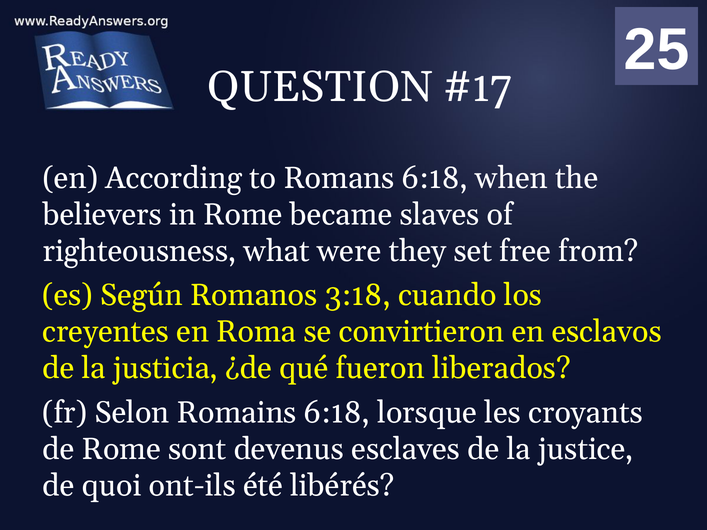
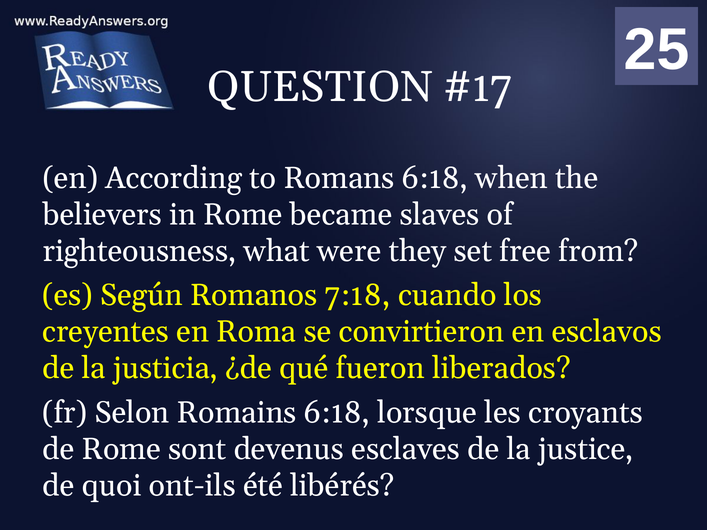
3:18: 3:18 -> 7:18
